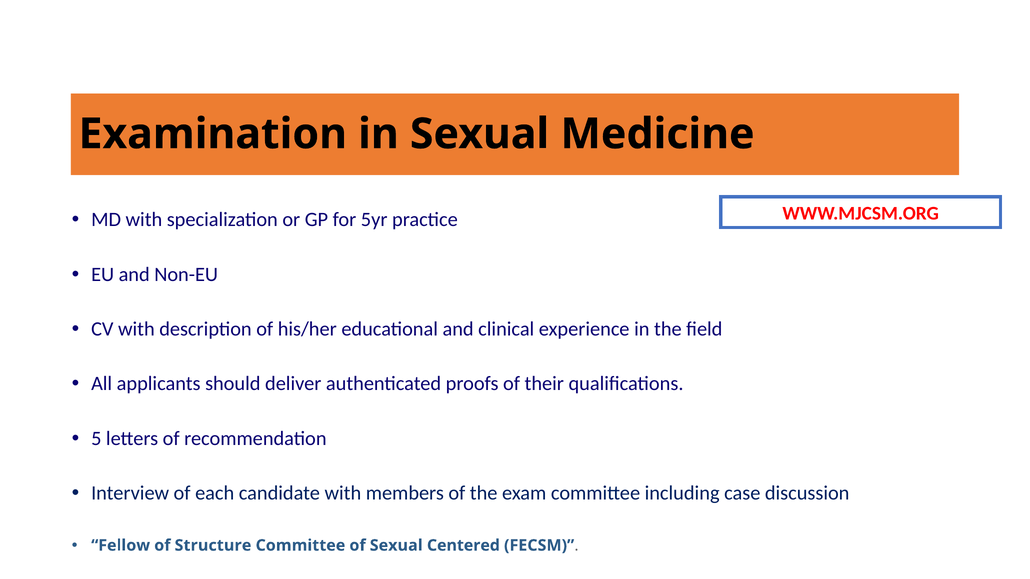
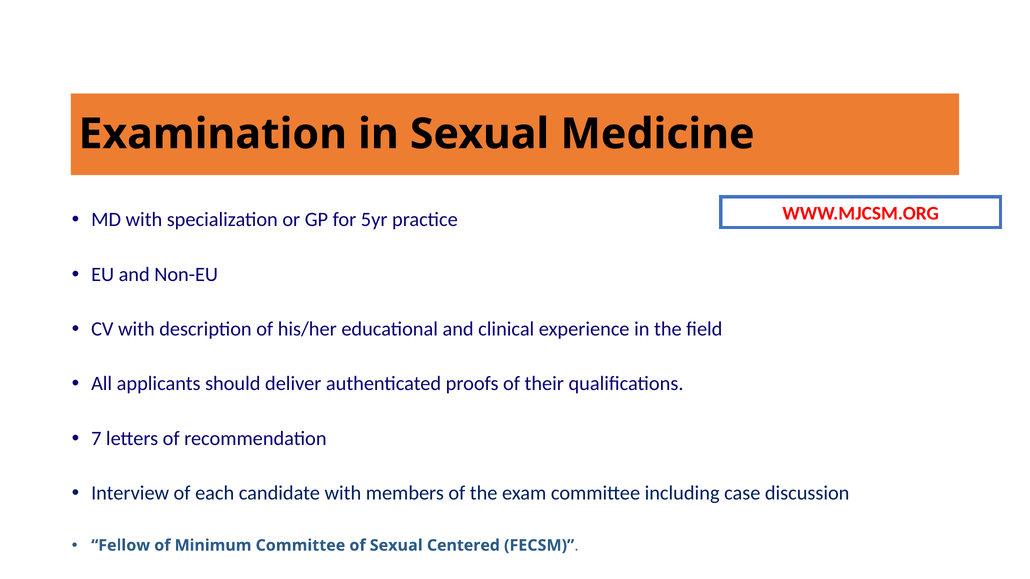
5: 5 -> 7
Structure: Structure -> Minimum
